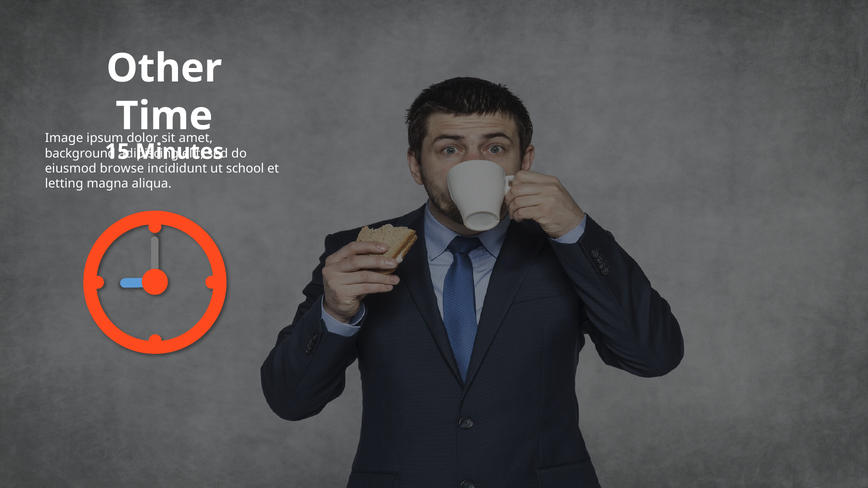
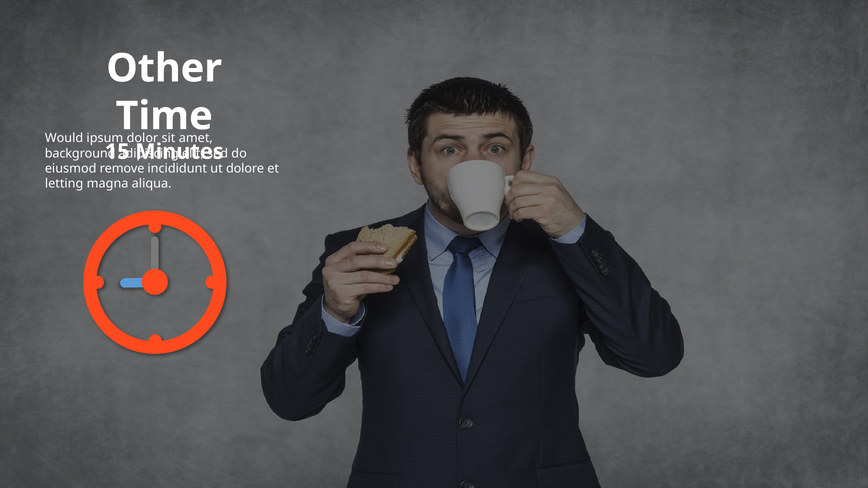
Image: Image -> Would
browse: browse -> remove
school: school -> dolore
